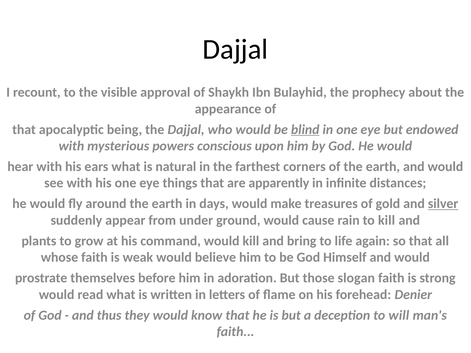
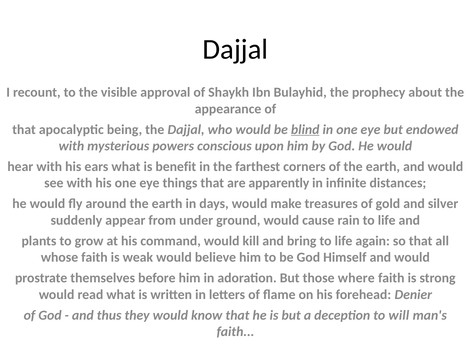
natural: natural -> benefit
silver underline: present -> none
rain to kill: kill -> life
slogan: slogan -> where
